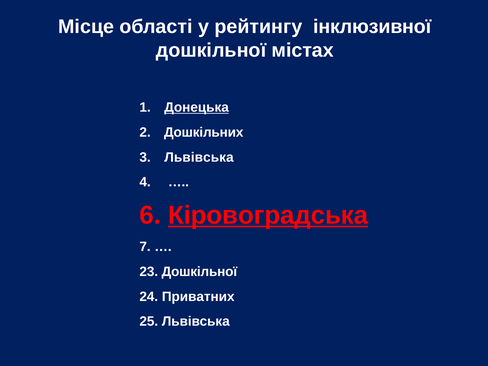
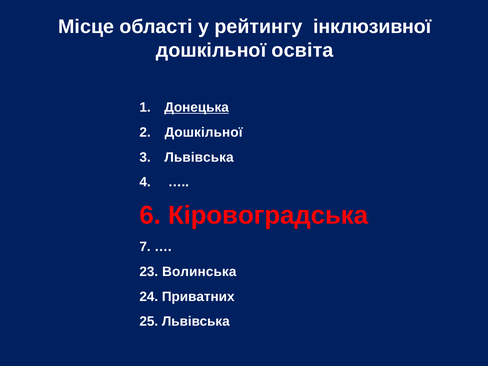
містах: містах -> освіта
Дошкільних at (204, 132): Дошкільних -> Дошкільної
Кіровоградська underline: present -> none
23 Дошкільної: Дошкільної -> Волинська
